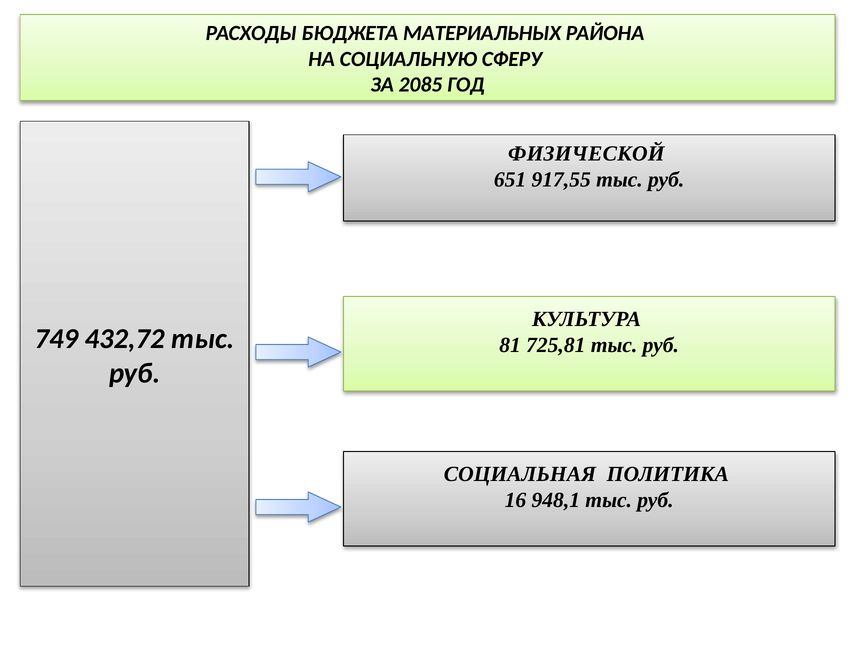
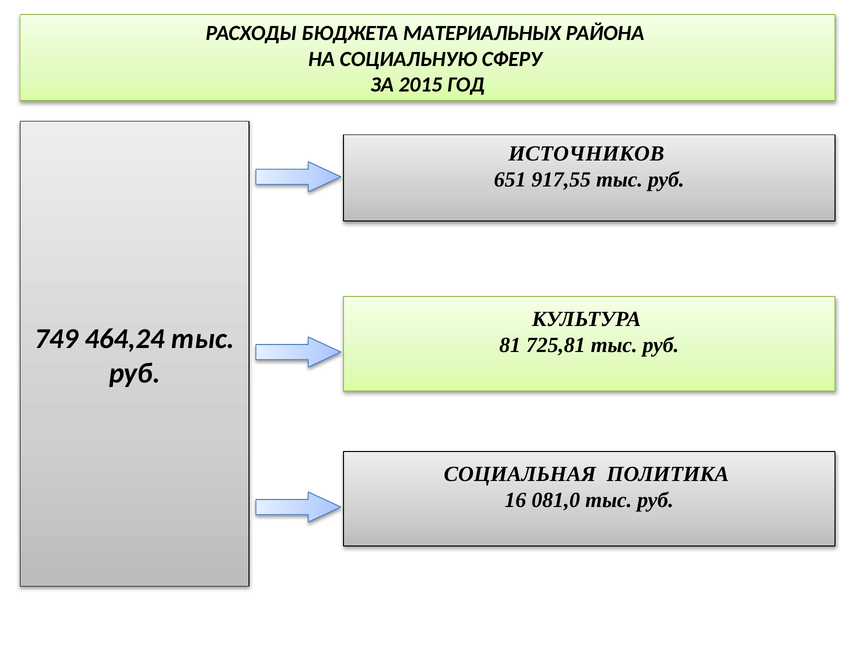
2085: 2085 -> 2015
ФИЗИЧЕСКОЙ: ФИЗИЧЕСКОЙ -> ИСТОЧНИКОВ
432,72: 432,72 -> 464,24
948,1: 948,1 -> 081,0
